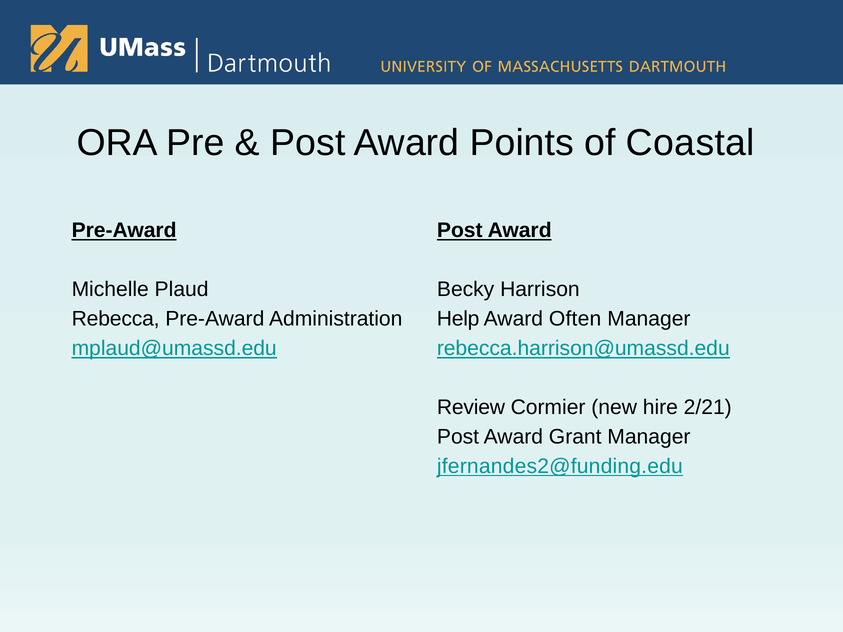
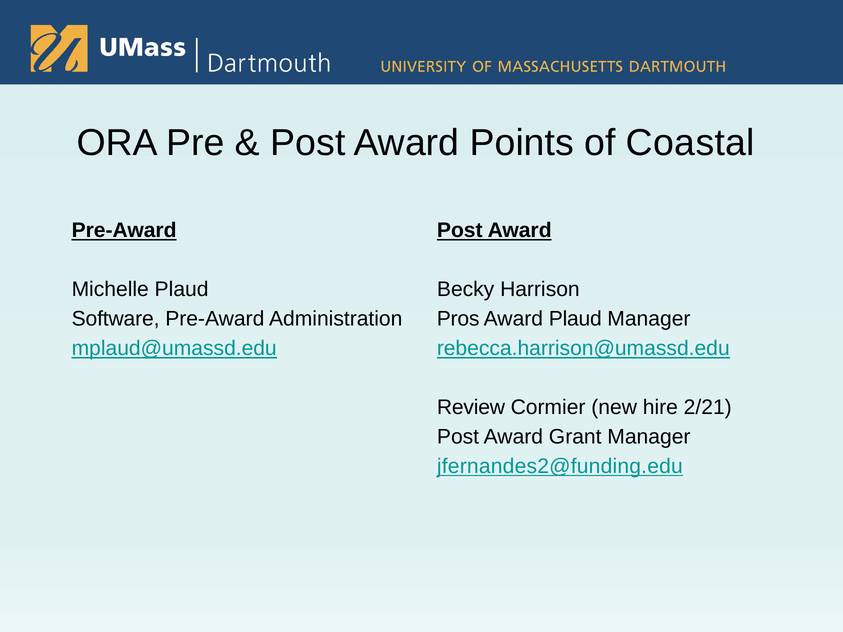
Rebecca: Rebecca -> Software
Help: Help -> Pros
Award Often: Often -> Plaud
